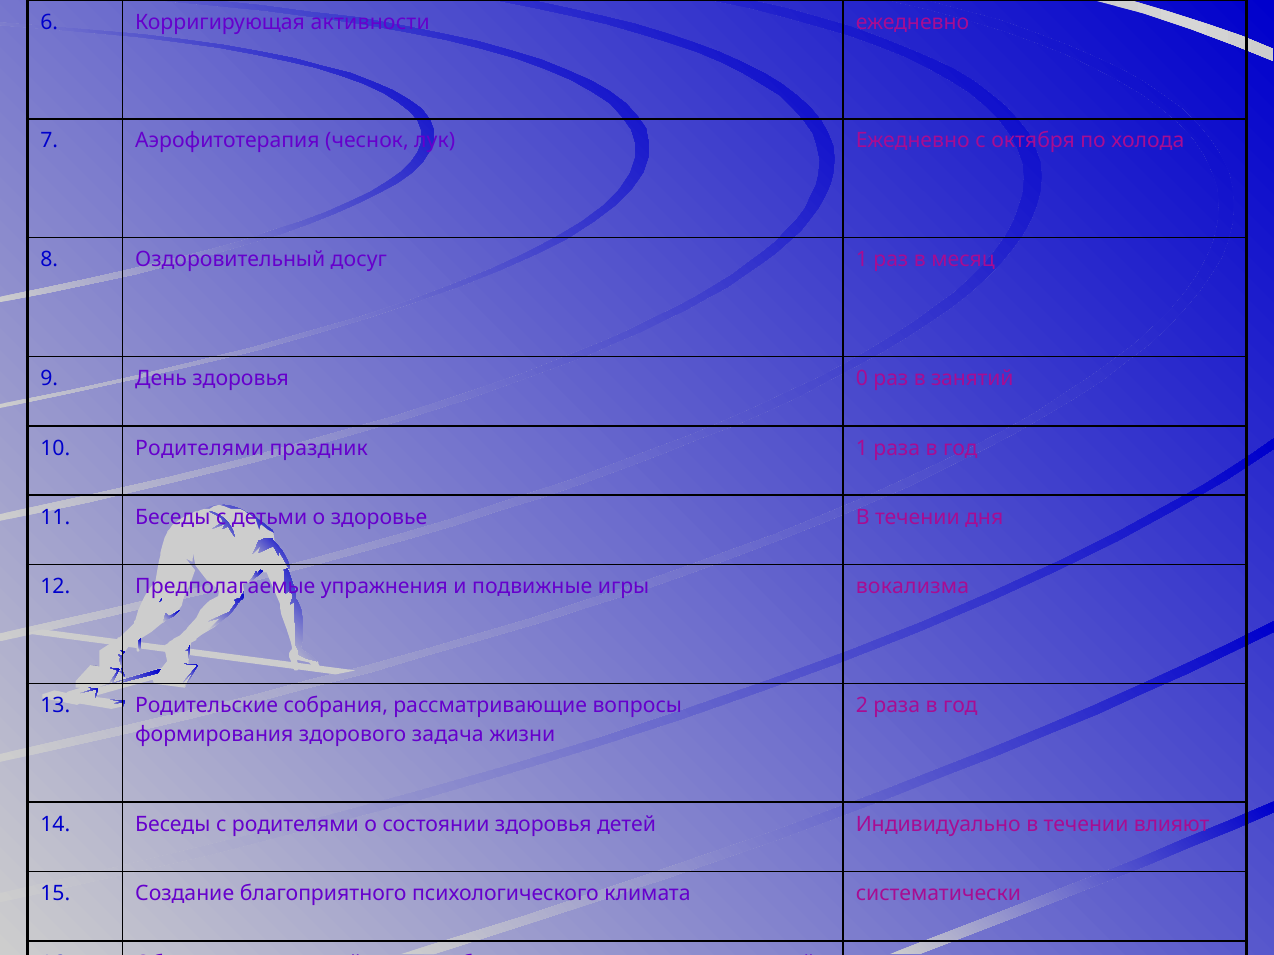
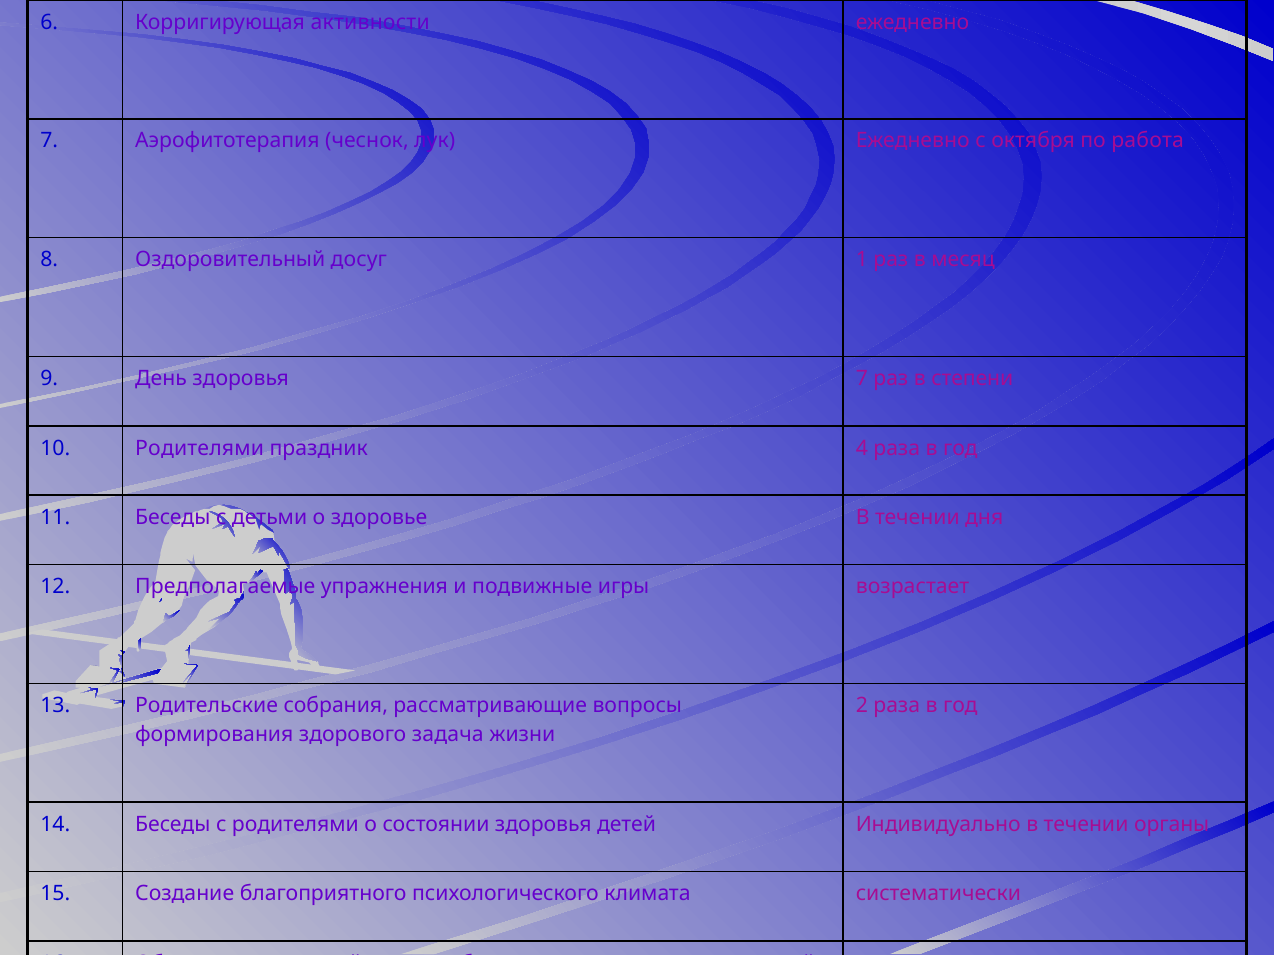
холода: холода -> работа
здоровья 0: 0 -> 7
занятий: занятий -> степени
праздник 1: 1 -> 4
вокализма: вокализма -> возрастает
влияют: влияют -> органы
